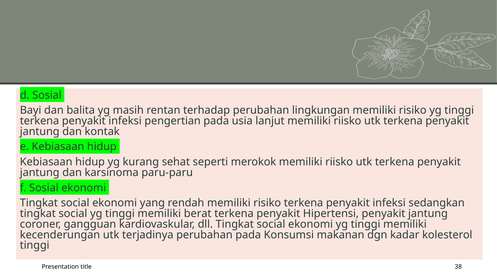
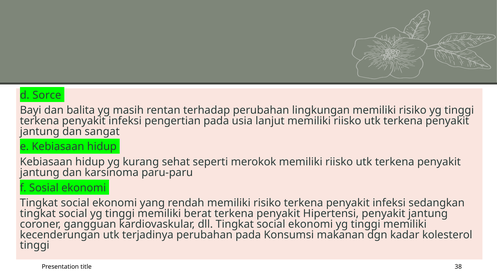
d Sosial: Sosial -> Sorce
kontak: kontak -> sangat
